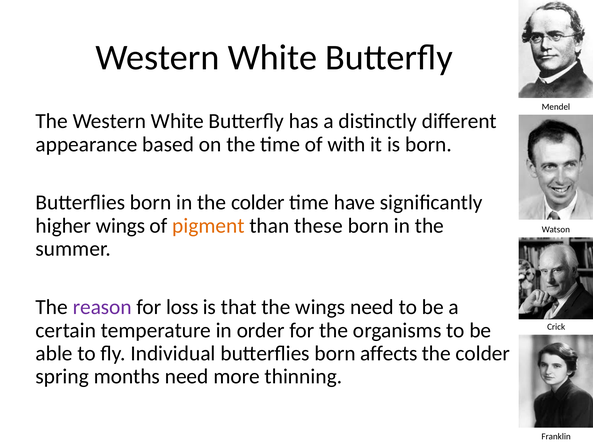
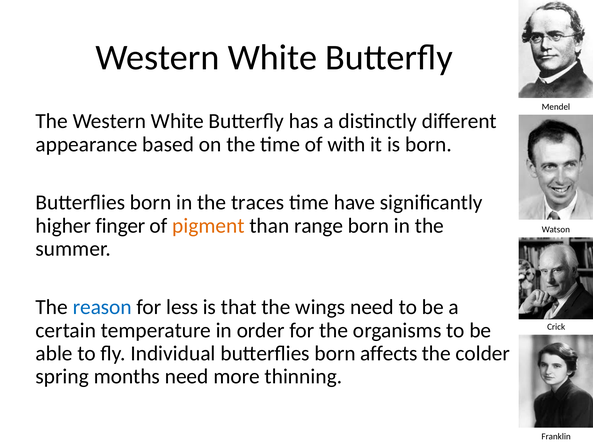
in the colder: colder -> traces
higher wings: wings -> finger
these: these -> range
reason colour: purple -> blue
loss: loss -> less
